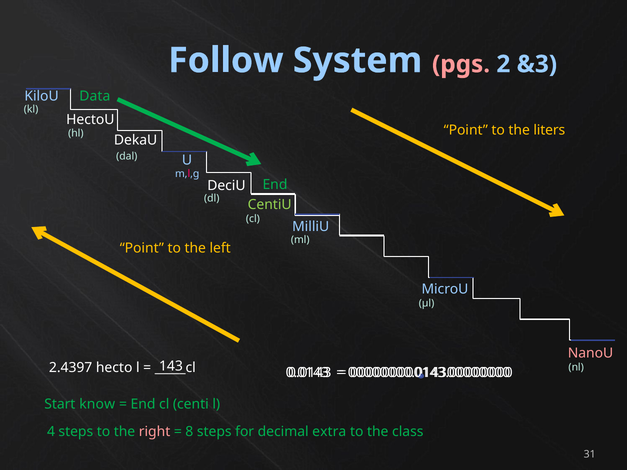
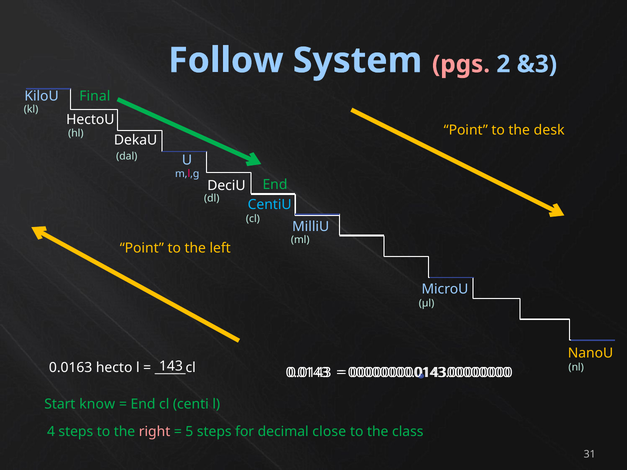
Data: Data -> Final
liters: liters -> desk
CentiU colour: light green -> light blue
NanoU colour: pink -> yellow
2.4397: 2.4397 -> 0.0163
8: 8 -> 5
extra: extra -> close
